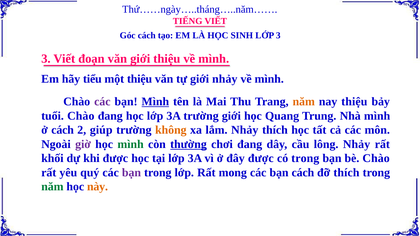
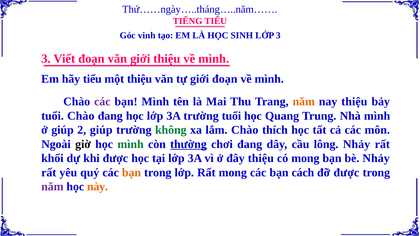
TIẾNG VIẾT: VIẾT -> TIỂU
Góc cách: cách -> vinh
giới nhảy: nhảy -> đoạn
Mình at (155, 102) underline: present -> none
trường giới: giới -> tuổi
ở cách: cách -> giúp
không colour: orange -> green
lắm Nhảy: Nhảy -> Chào
giờ colour: purple -> black
đây được: được -> thiệu
có trong: trong -> mong
bè Chào: Chào -> Nhảy
bạn at (131, 172) colour: purple -> orange
đỡ thích: thích -> được
năm at (52, 187) colour: green -> purple
